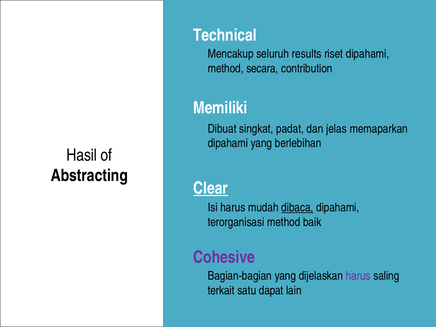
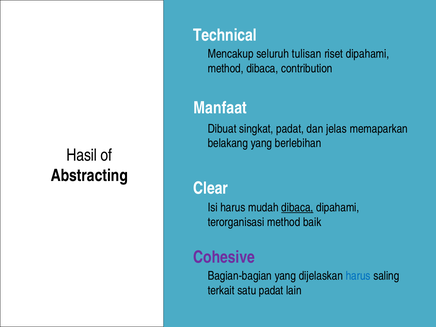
results: results -> tulisan
method secara: secara -> dibaca
Memiliki: Memiliki -> Manfaat
dipahami at (228, 143): dipahami -> belakang
Clear underline: present -> none
harus at (358, 276) colour: purple -> blue
satu dapat: dapat -> padat
